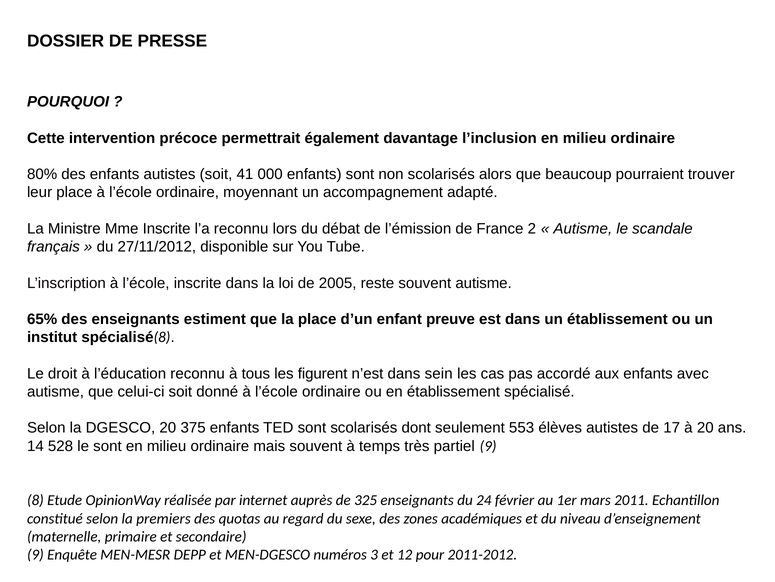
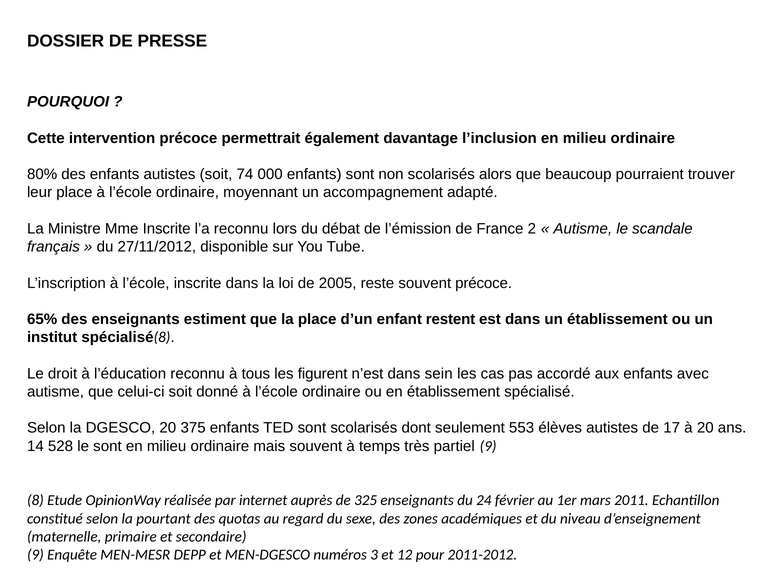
41: 41 -> 74
souvent autisme: autisme -> précoce
preuve: preuve -> restent
premiers: premiers -> pourtant
